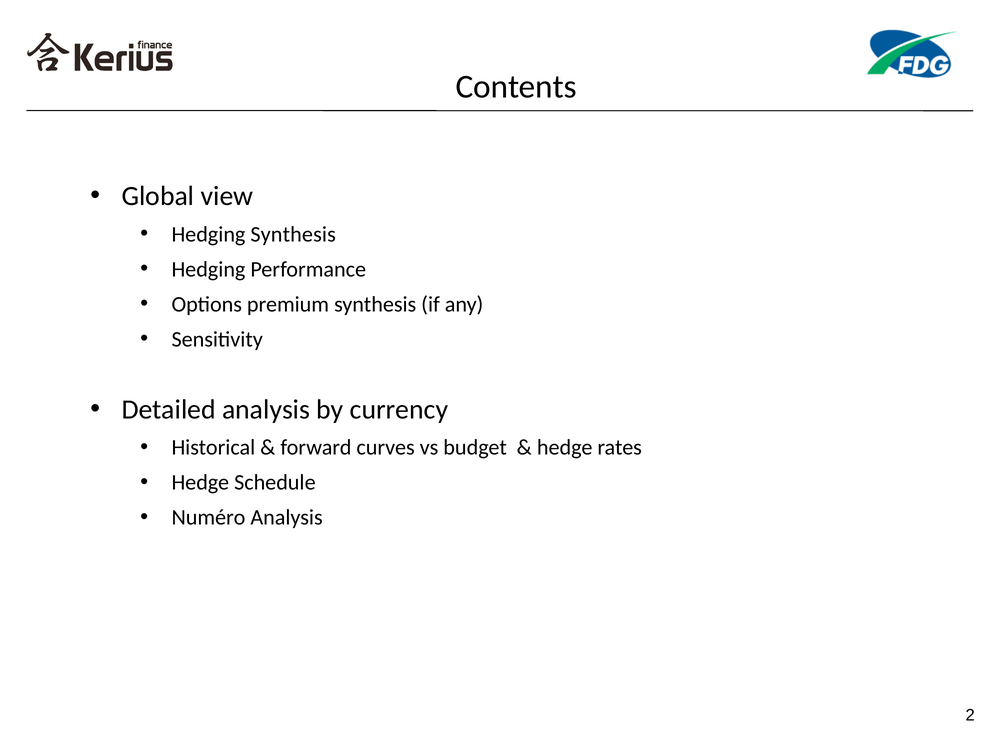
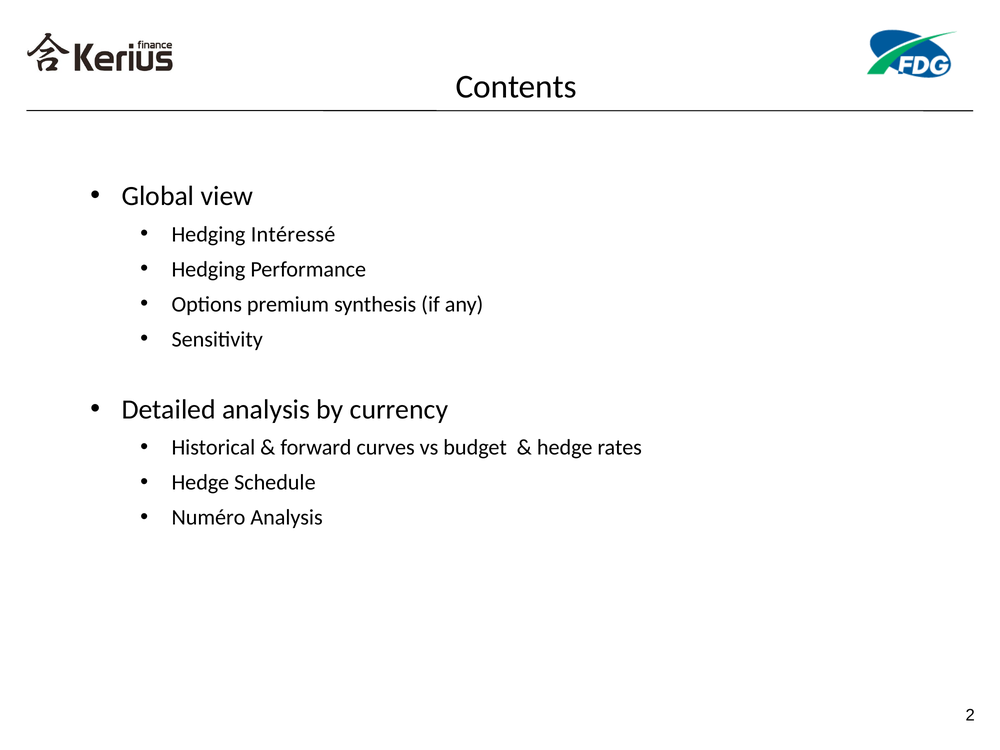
Hedging Synthesis: Synthesis -> Intéressé
